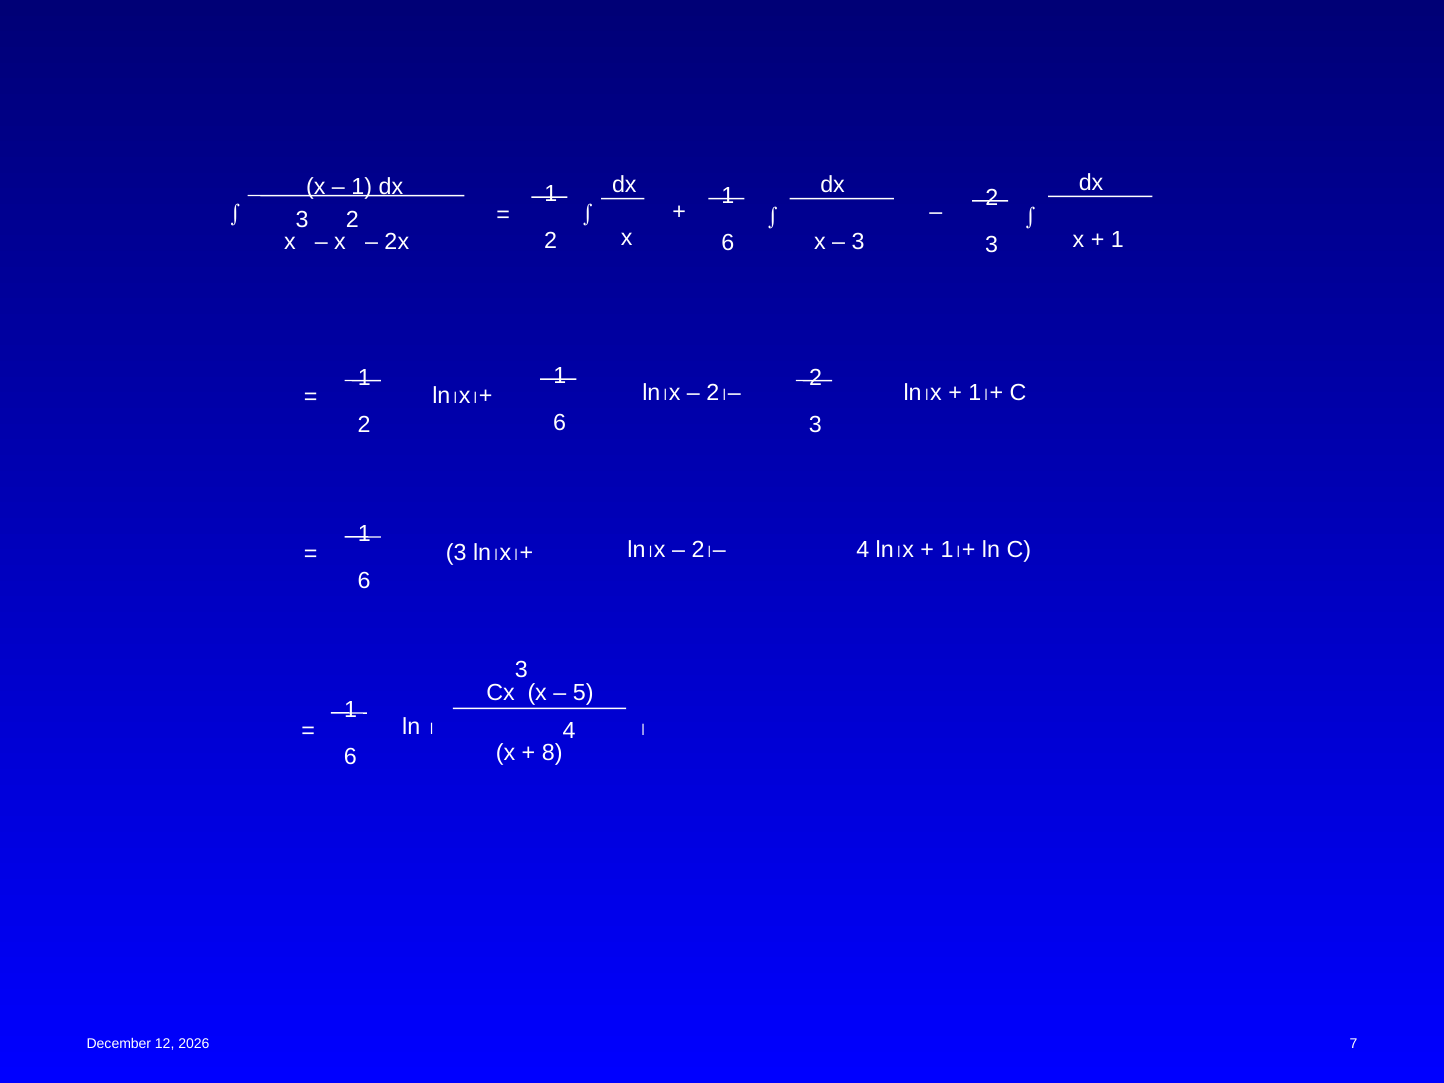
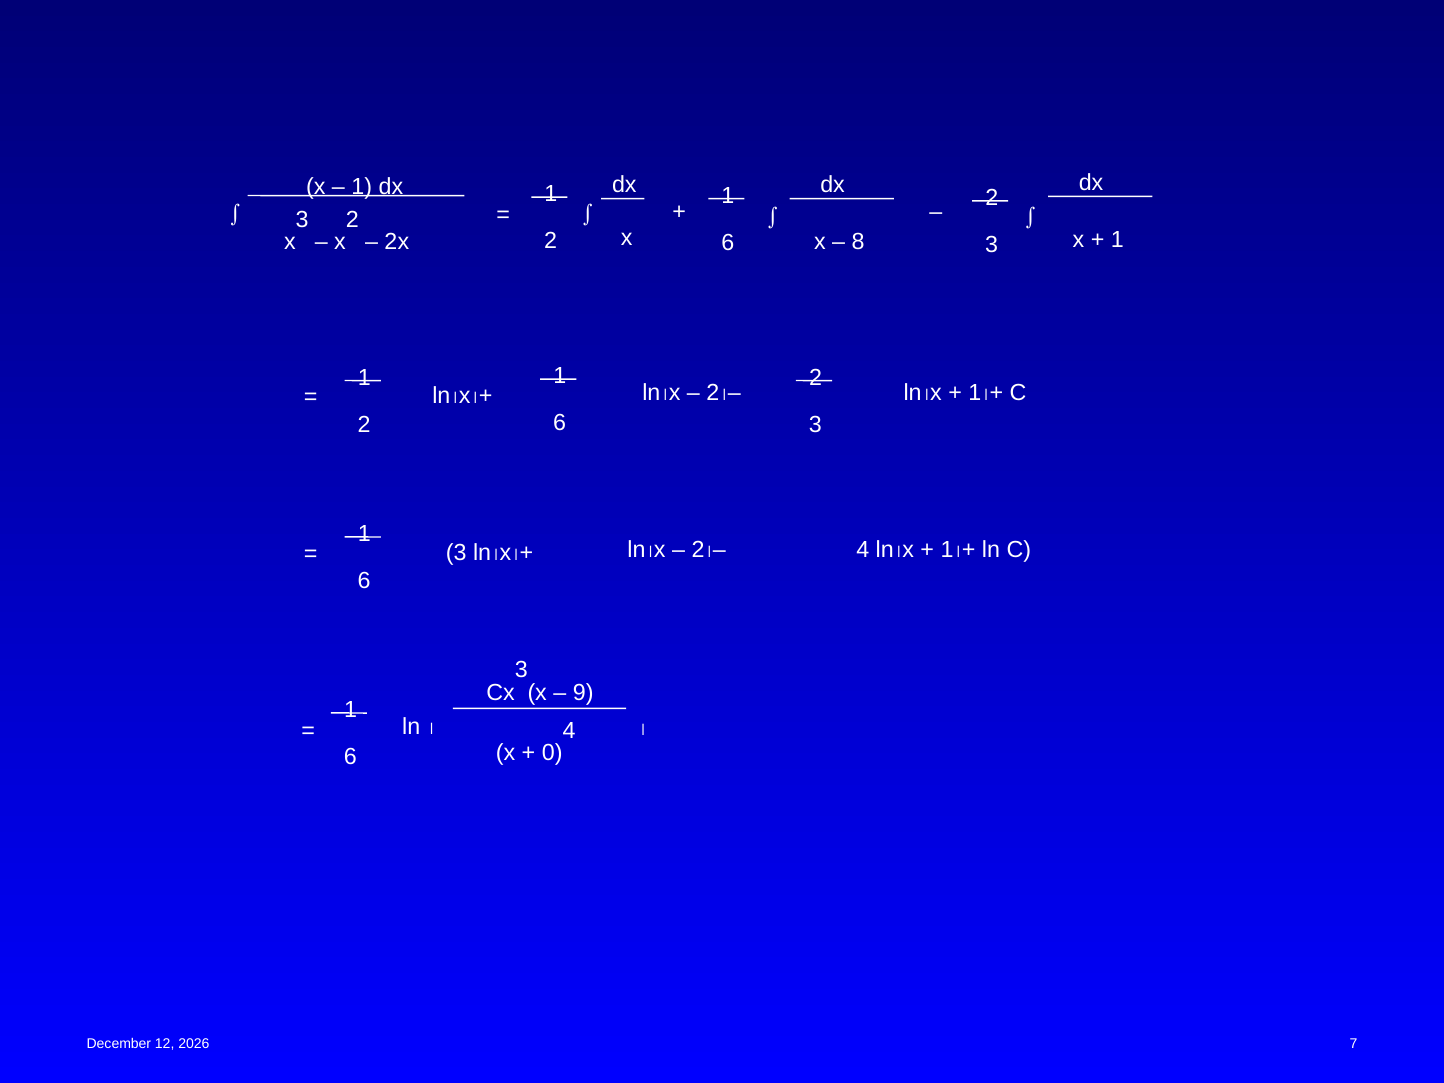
3 at (858, 242): 3 -> 8
5: 5 -> 9
8: 8 -> 0
